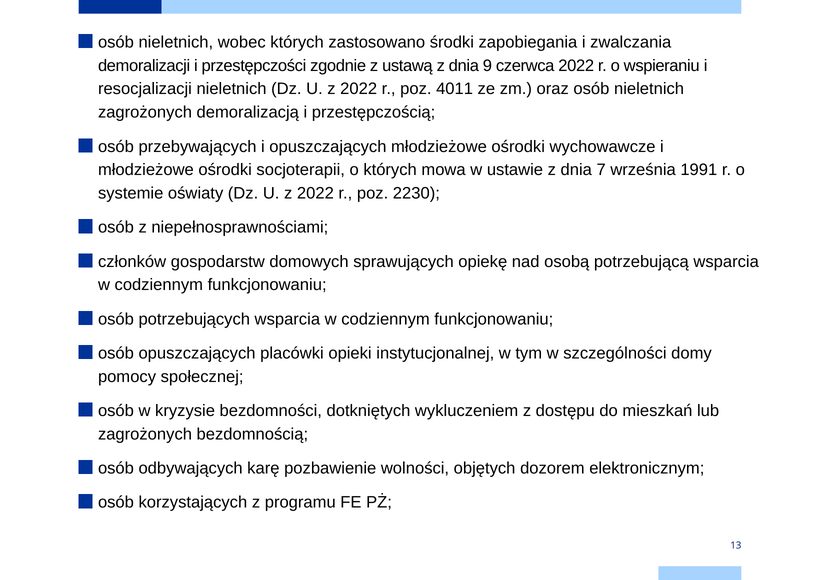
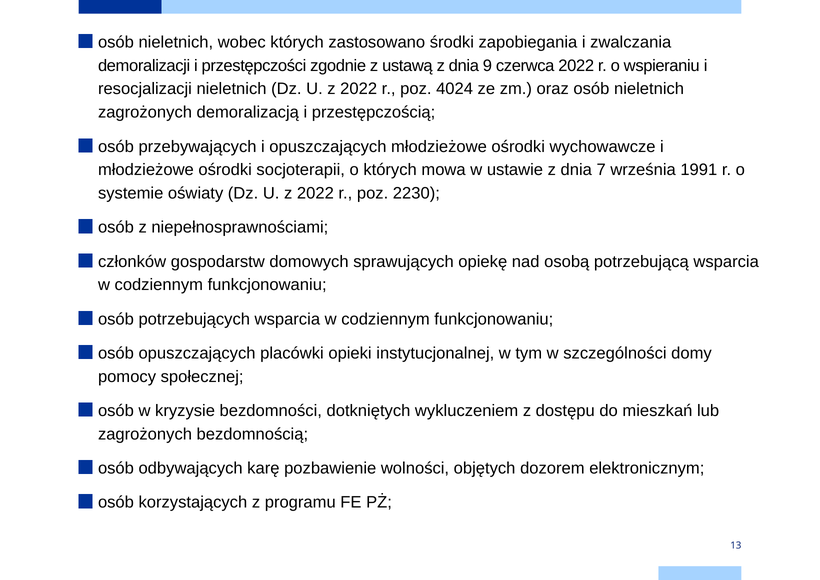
4011: 4011 -> 4024
